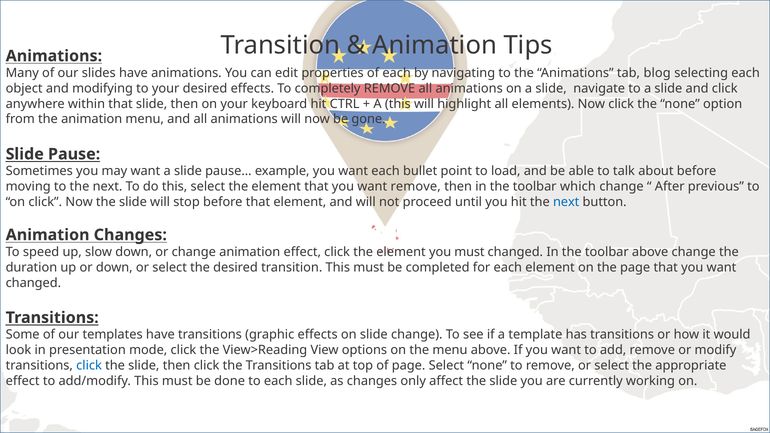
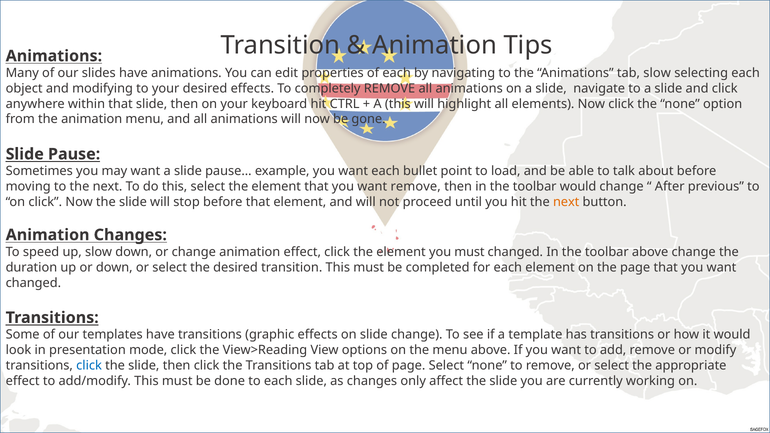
tab blog: blog -> slow
toolbar which: which -> would
next at (566, 202) colour: blue -> orange
